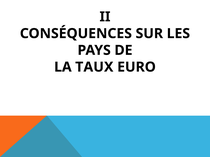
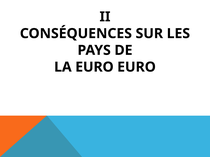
LA TAUX: TAUX -> EURO
